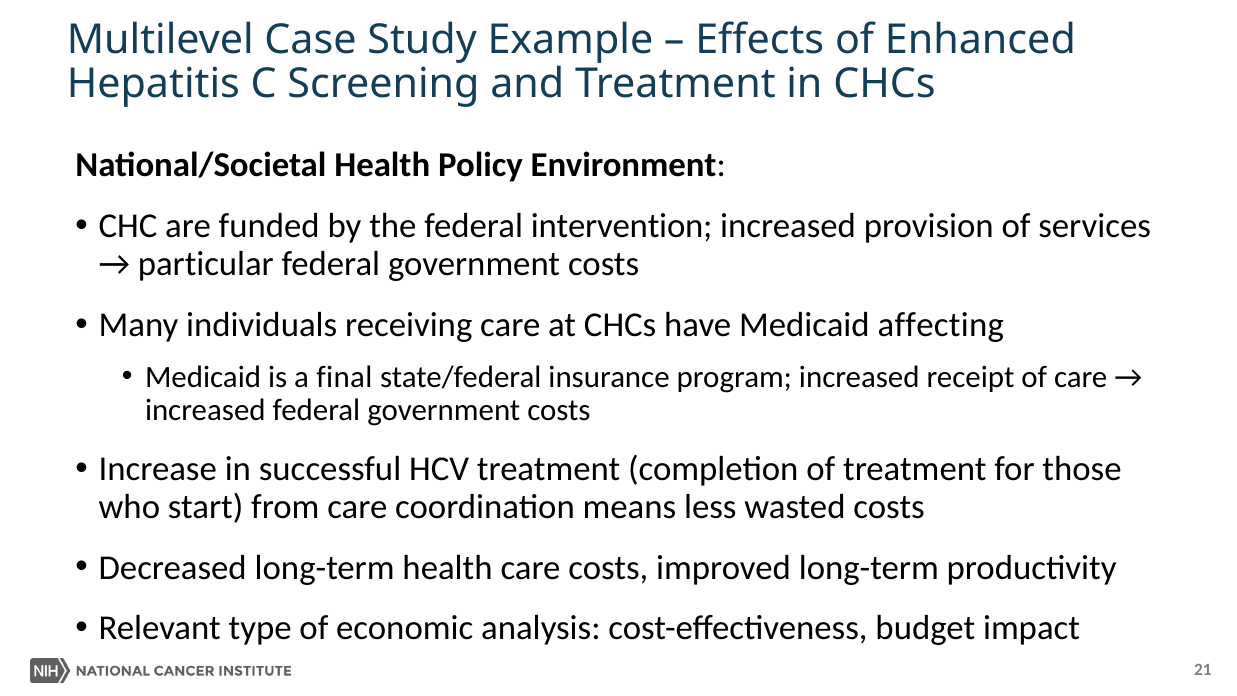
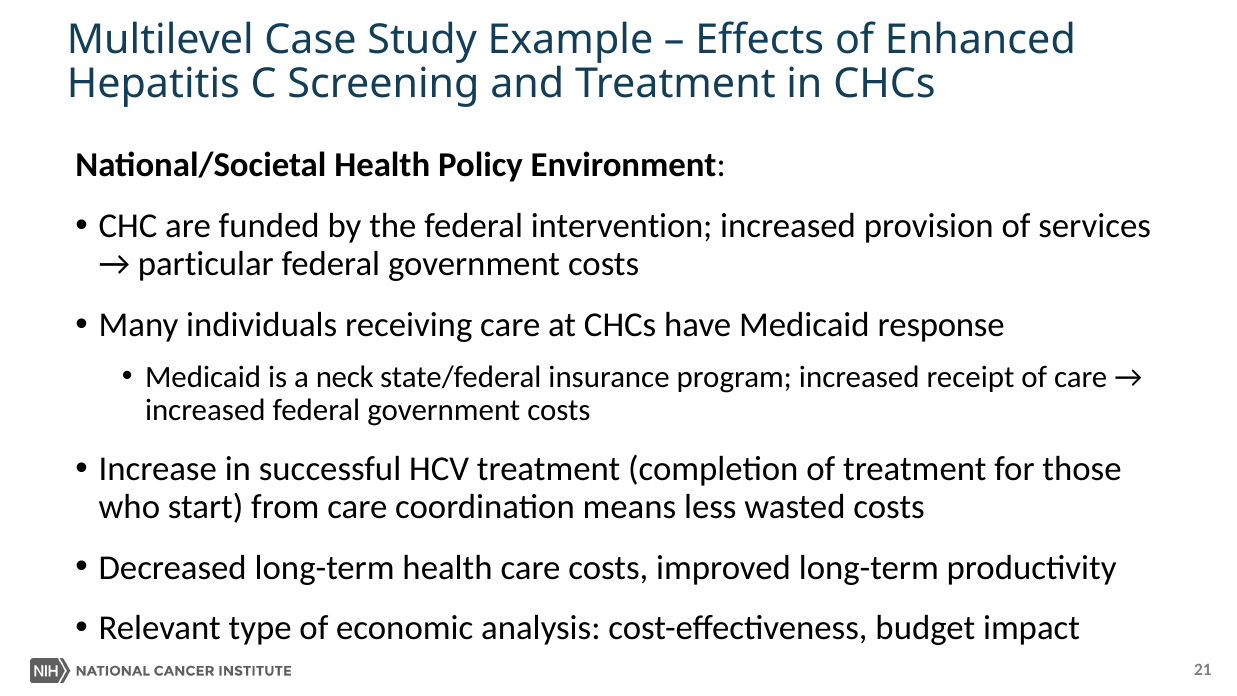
affecting: affecting -> response
final: final -> neck
